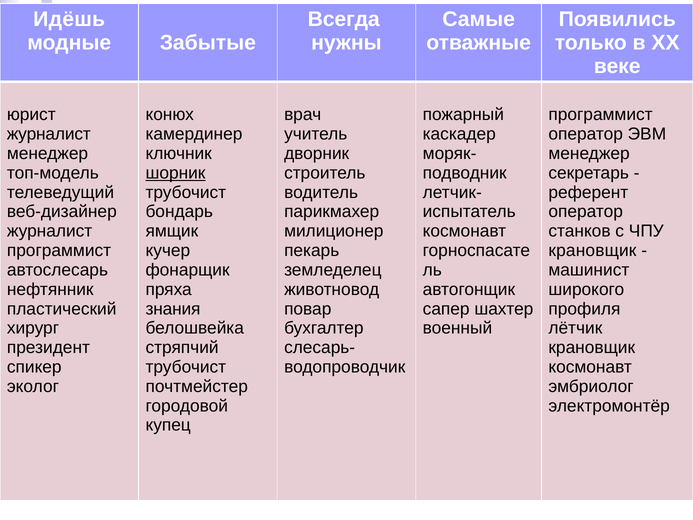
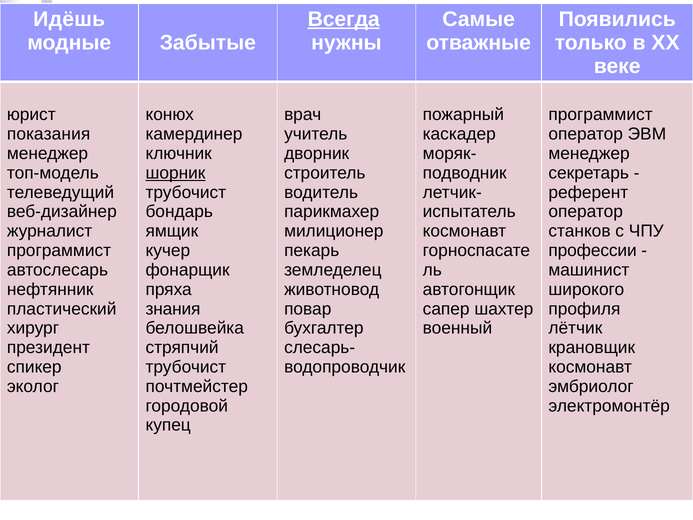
Всегда underline: none -> present
журналист at (49, 134): журналист -> показания
крановщик at (592, 250): крановщик -> профессии
